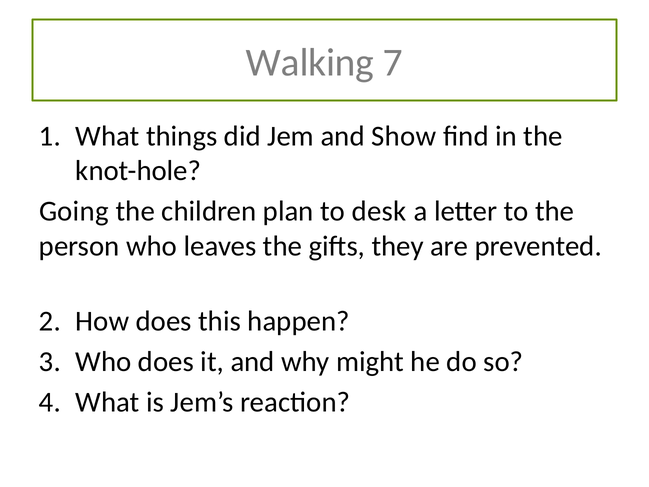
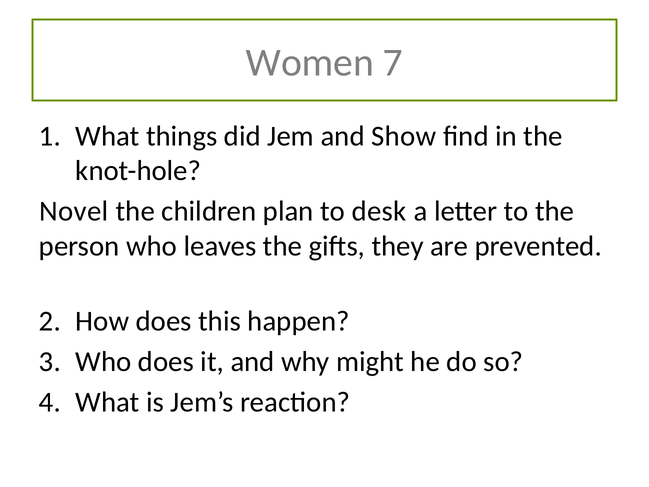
Walking: Walking -> Women
Going: Going -> Novel
